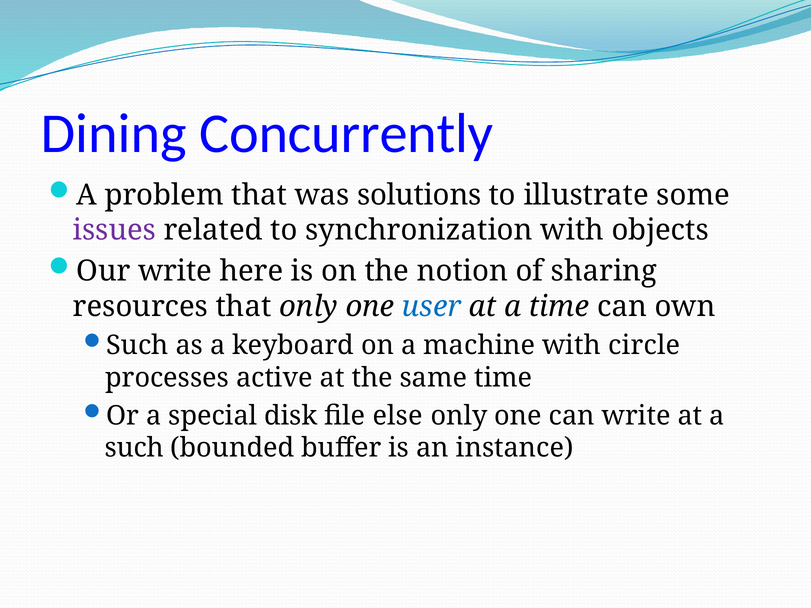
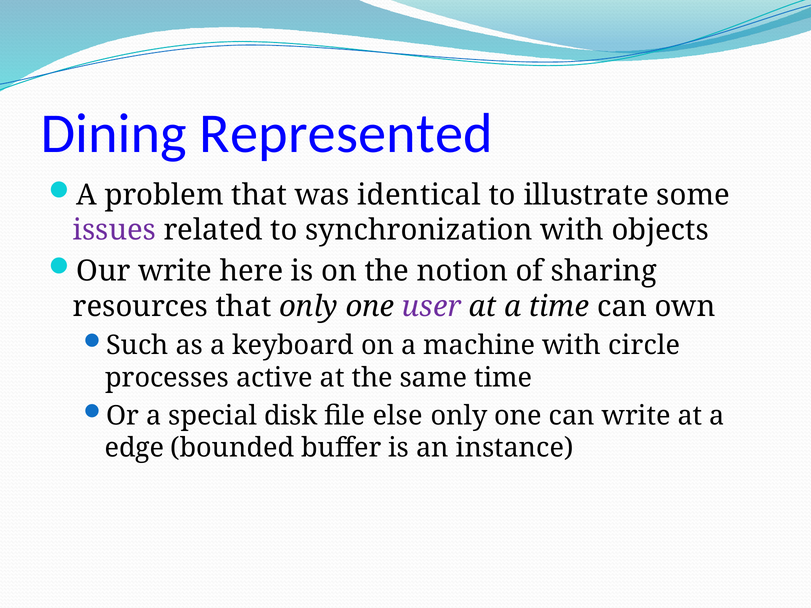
Concurrently: Concurrently -> Represented
solutions: solutions -> identical
user colour: blue -> purple
such at (135, 448): such -> edge
